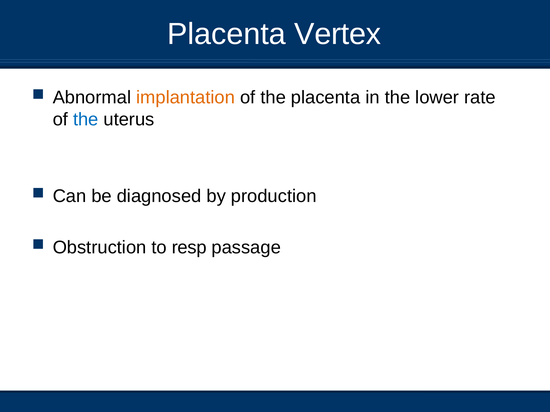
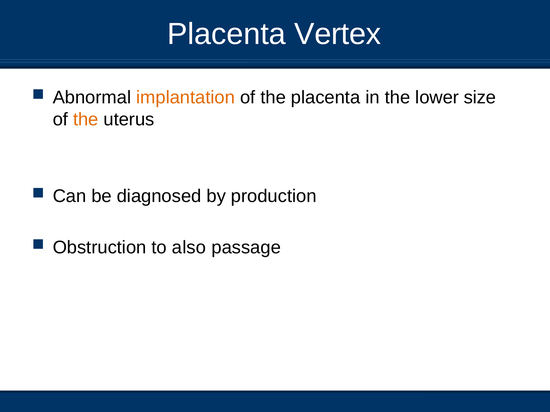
rate: rate -> size
the at (86, 120) colour: blue -> orange
resp: resp -> also
